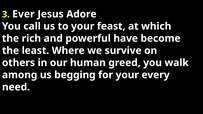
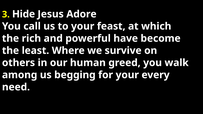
Ever: Ever -> Hide
